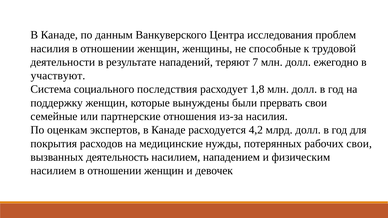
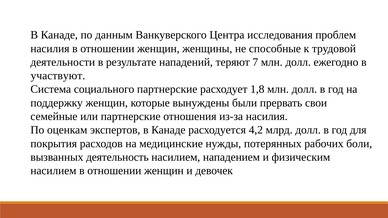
социального последствия: последствия -> партнерские
рабочих свои: свои -> боли
